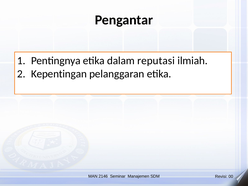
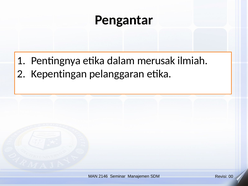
reputasi: reputasi -> merusak
